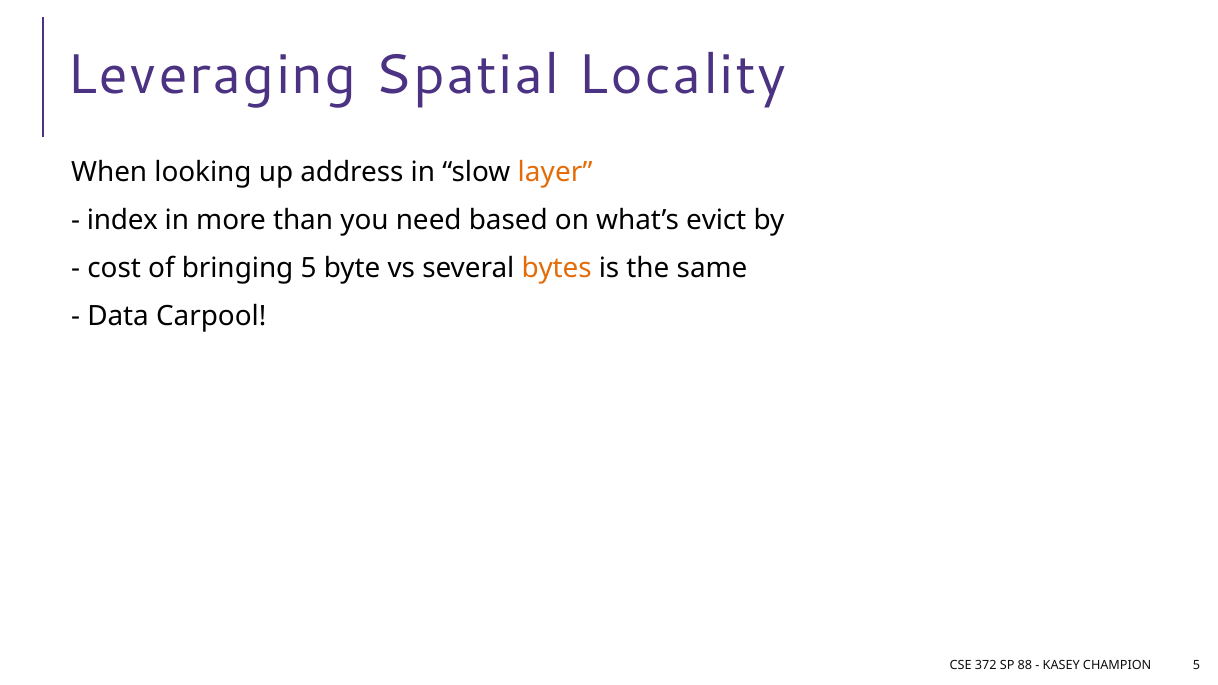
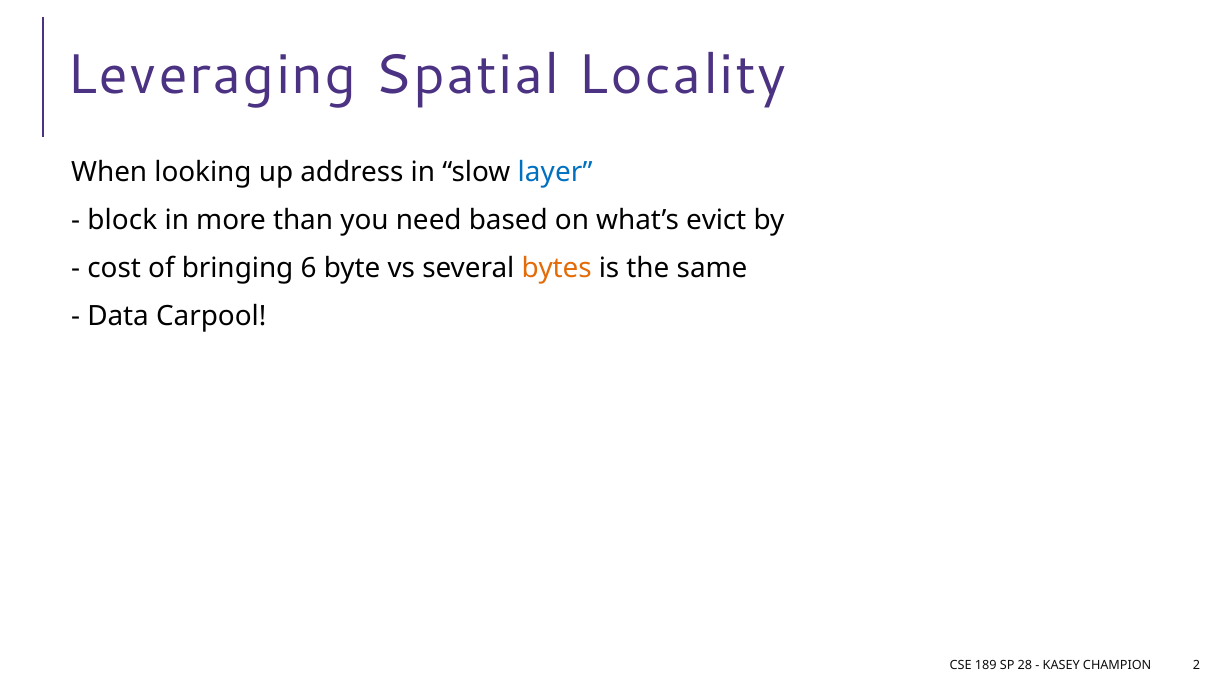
layer colour: orange -> blue
index: index -> block
bringing 5: 5 -> 6
372: 372 -> 189
88: 88 -> 28
CHAMPION 5: 5 -> 2
